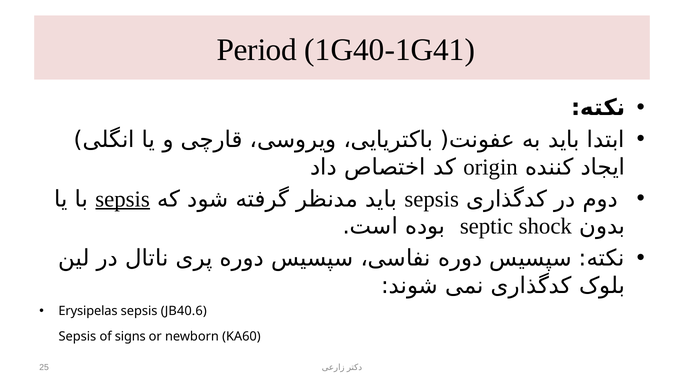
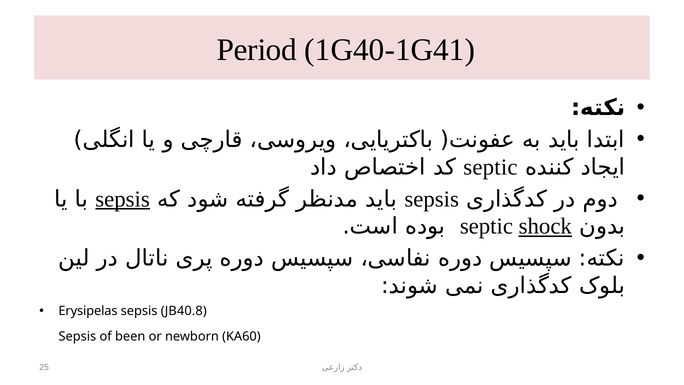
origin at (491, 167): origin -> septic
shock underline: none -> present
JB40.6: JB40.6 -> JB40.8
signs: signs -> been
